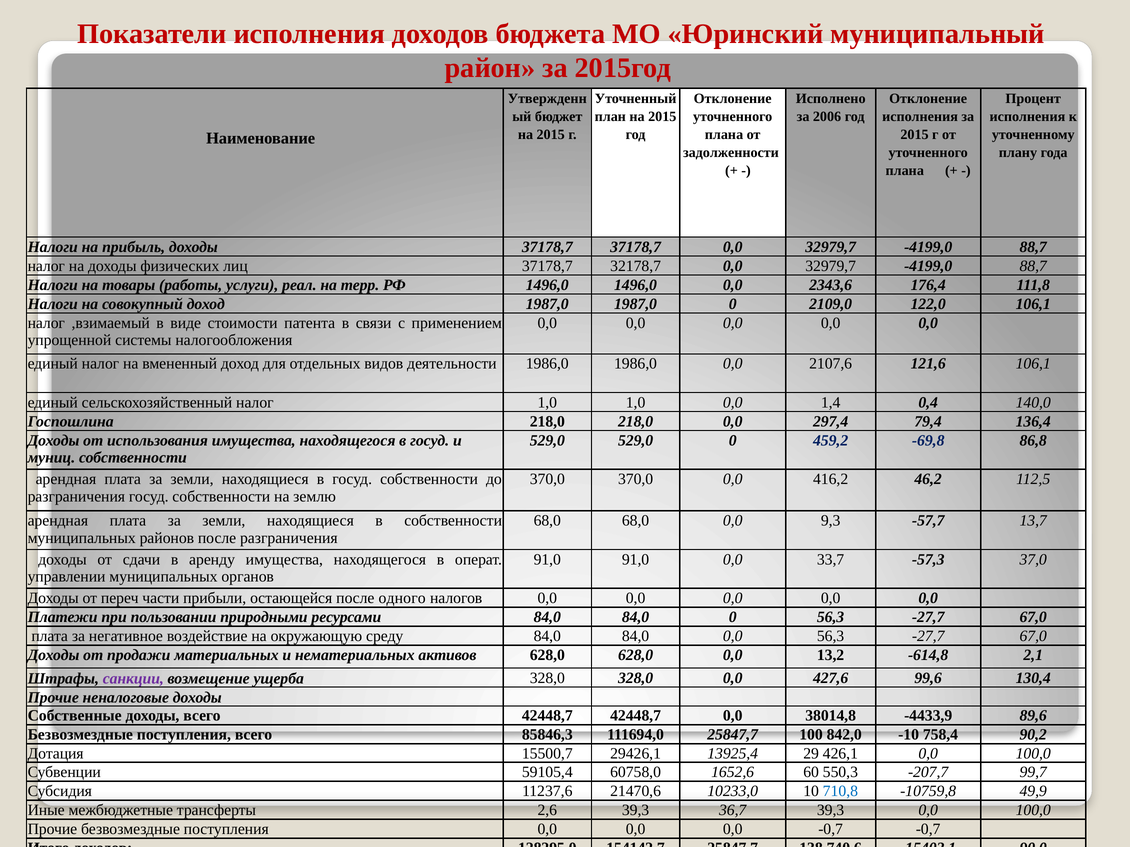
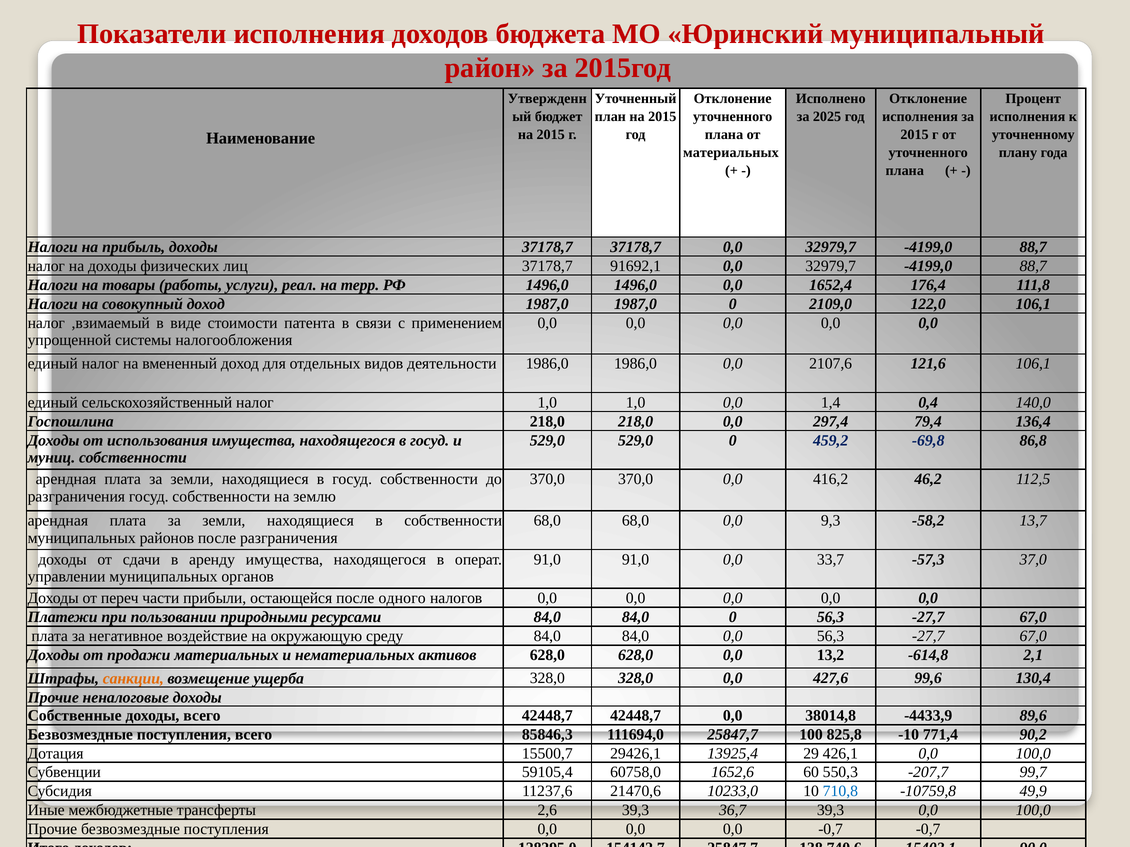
2006: 2006 -> 2025
задолженности at (731, 152): задолженности -> материальных
32178,7: 32178,7 -> 91692,1
2343,6: 2343,6 -> 1652,4
-57,7: -57,7 -> -58,2
санкции colour: purple -> orange
842,0: 842,0 -> 825,8
758,4: 758,4 -> 771,4
